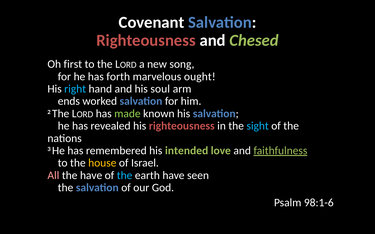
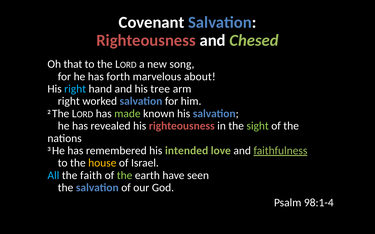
first: first -> that
ought: ought -> about
soul: soul -> tree
ends at (69, 101): ends -> right
sight colour: light blue -> light green
All colour: pink -> light blue
the have: have -> faith
the at (125, 176) colour: light blue -> light green
98:1-6: 98:1-6 -> 98:1-4
